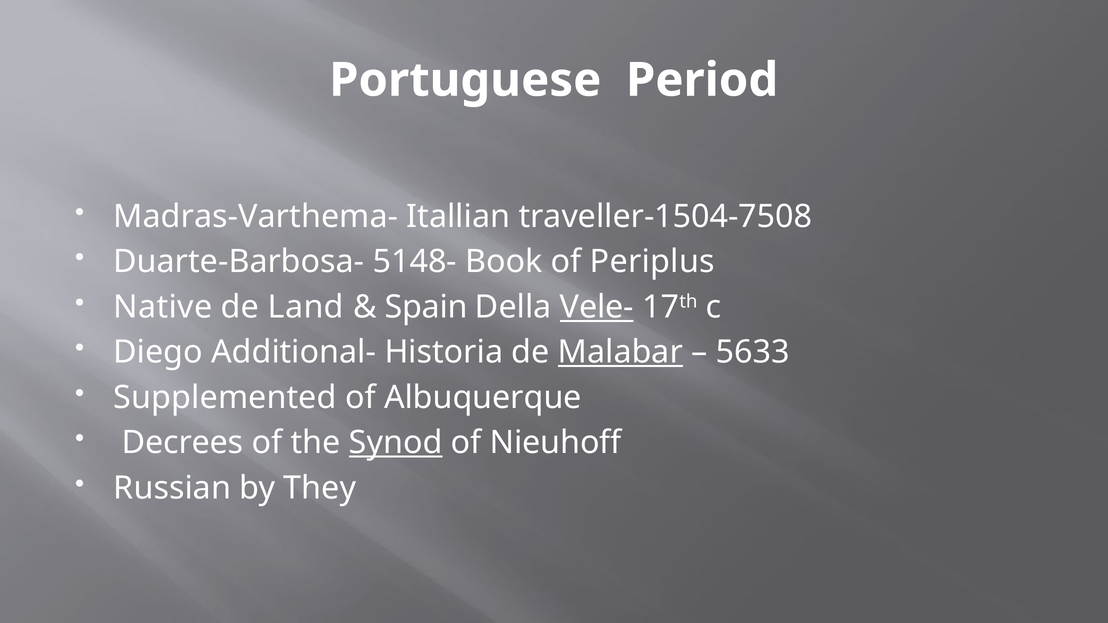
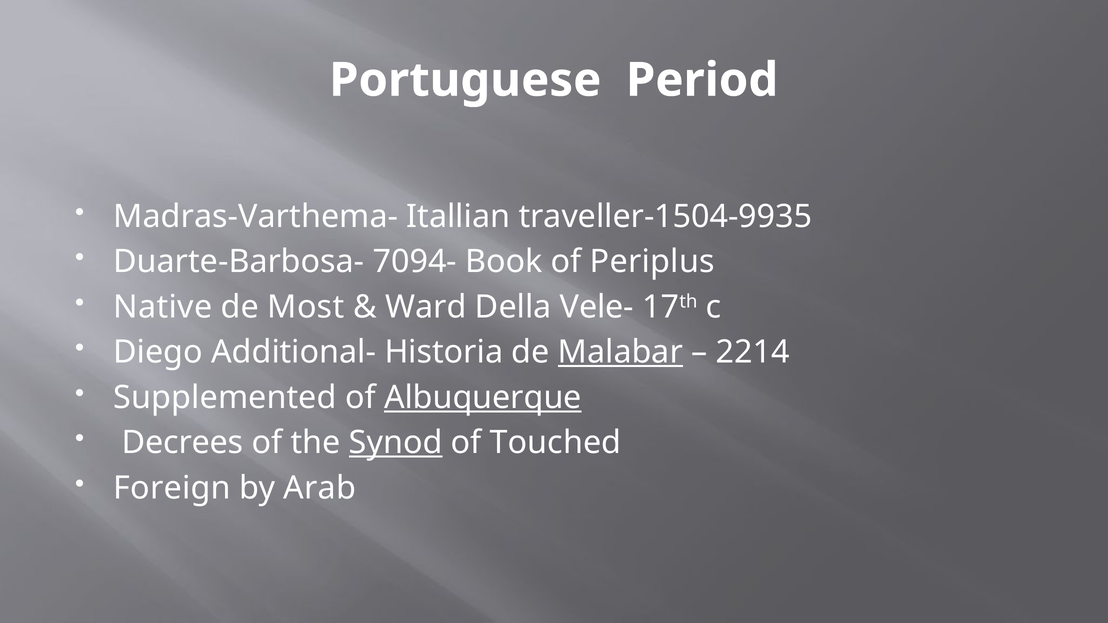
traveller-1504-7508: traveller-1504-7508 -> traveller-1504-9935
5148-: 5148- -> 7094-
Land: Land -> Most
Spain: Spain -> Ward
Vele- underline: present -> none
5633: 5633 -> 2214
Albuquerque underline: none -> present
Nieuhoff: Nieuhoff -> Touched
Russian: Russian -> Foreign
They: They -> Arab
